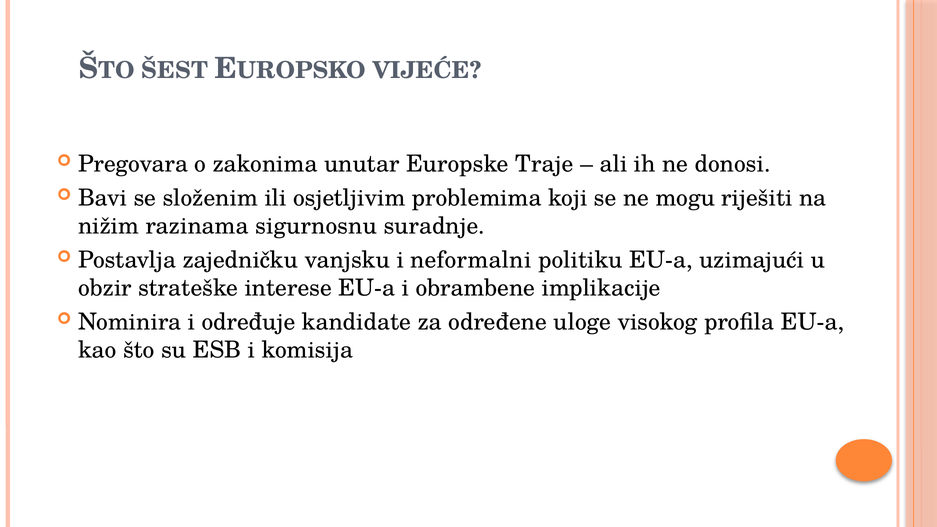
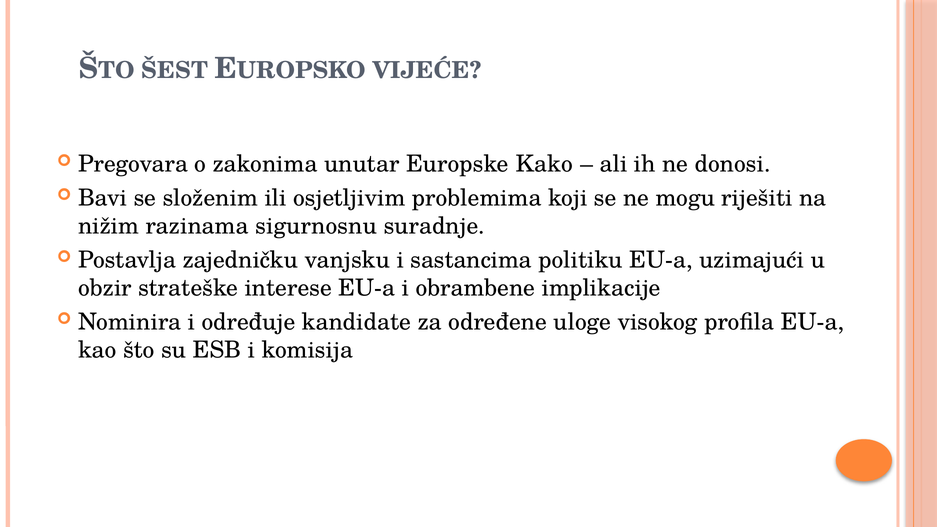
Traje: Traje -> Kako
neformalni: neformalni -> sastancima
